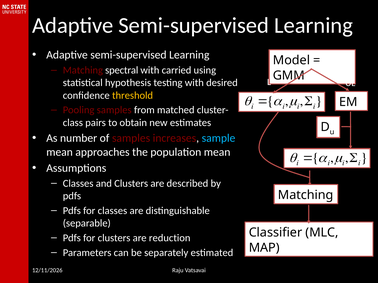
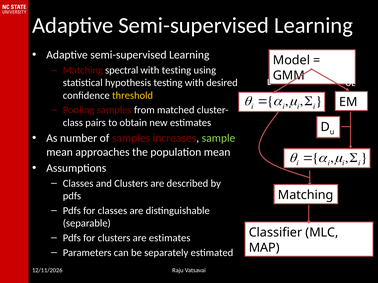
with carried: carried -> testing
sample colour: light blue -> light green
are reduction: reduction -> estimates
